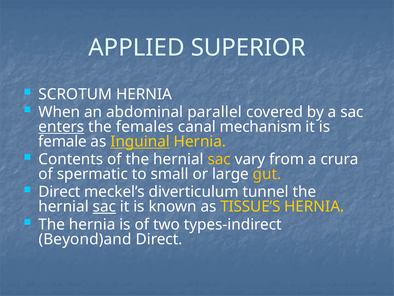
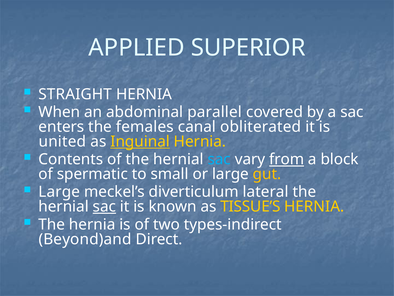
SCROTUM: SCROTUM -> STRAIGHT
enters underline: present -> none
mechanism: mechanism -> obliterated
female: female -> united
sac at (219, 159) colour: yellow -> light blue
from underline: none -> present
crura: crura -> block
Direct at (59, 192): Direct -> Large
tunnel: tunnel -> lateral
